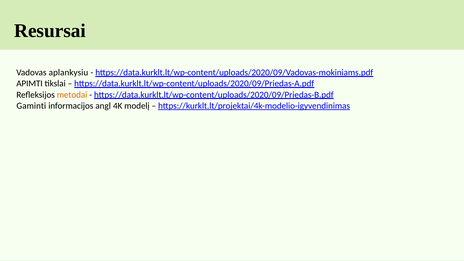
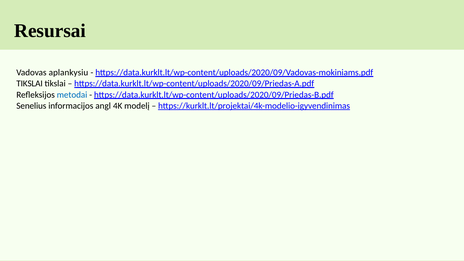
APIMTI at (30, 84): APIMTI -> TIKSLAI
metodai colour: orange -> blue
Gaminti: Gaminti -> Senelius
